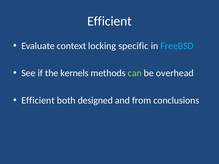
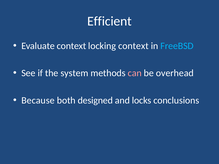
locking specific: specific -> context
kernels: kernels -> system
can colour: light green -> pink
Efficient at (38, 100): Efficient -> Because
from: from -> locks
